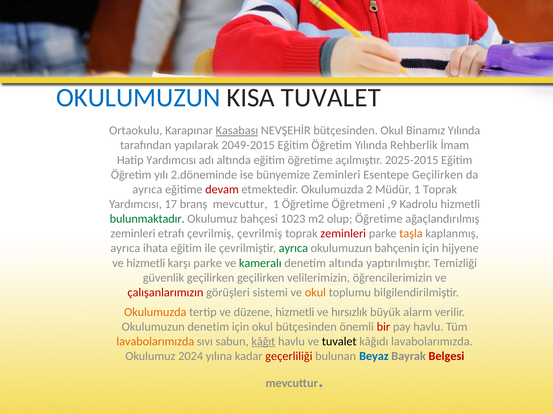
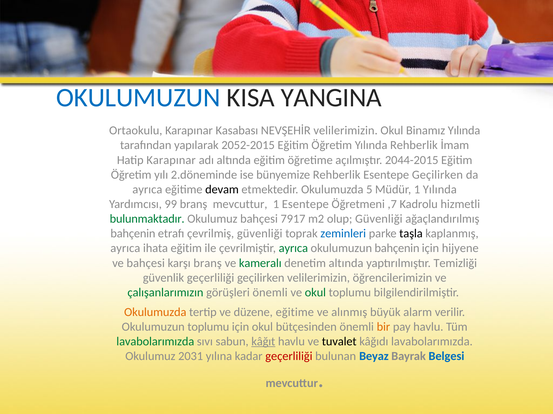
KISA TUVALET: TUVALET -> YANGINA
Kasabası underline: present -> none
NEVŞEHİR bütçesinden: bütçesinden -> velilerimizin
2049-2015: 2049-2015 -> 2052-2015
Hatip Yardımcısı: Yardımcısı -> Karapınar
2025-2015: 2025-2015 -> 2044-2015
bünyemize Zeminleri: Zeminleri -> Rehberlik
devam colour: red -> black
2: 2 -> 5
1 Toprak: Toprak -> Yılında
17: 17 -> 99
1 Öğretime: Öğretime -> Esentepe
,9: ,9 -> ,7
1023: 1023 -> 7917
olup Öğretime: Öğretime -> Güvenliği
zeminleri at (133, 234): zeminleri -> bahçenin
çevrilmiş çevrilmiş: çevrilmiş -> güvenliği
zeminleri at (343, 234) colour: red -> blue
taşla colour: orange -> black
ve hizmetli: hizmetli -> bahçesi
karşı parke: parke -> branş
güvenlik geçilirken: geçilirken -> geçerliliği
çalışanlarımızın colour: red -> green
görüşleri sistemi: sistemi -> önemli
okul at (315, 293) colour: orange -> green
düzene hizmetli: hizmetli -> eğitime
hırsızlık: hırsızlık -> alınmış
Okulumuzun denetim: denetim -> toplumu
bir colour: red -> orange
lavabolarımızda at (155, 342) colour: orange -> green
2024: 2024 -> 2031
Belgesi colour: red -> blue
